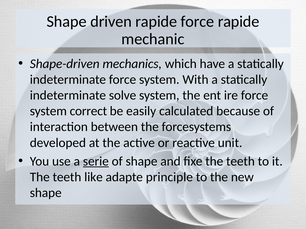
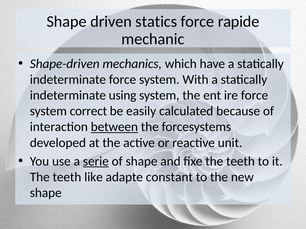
driven rapide: rapide -> statics
solve: solve -> using
between underline: none -> present
principle: principle -> constant
